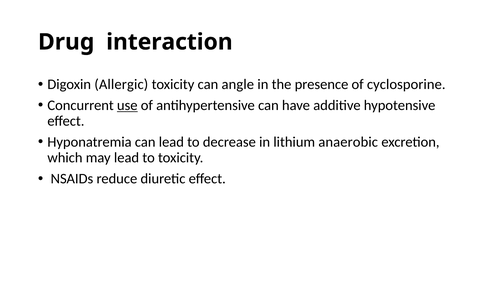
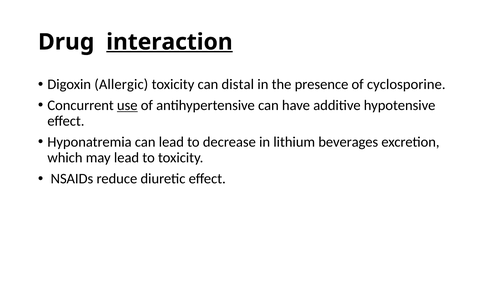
interaction underline: none -> present
angle: angle -> distal
anaerobic: anaerobic -> beverages
